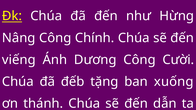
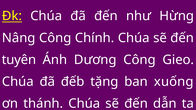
viếng: viếng -> tuyên
Cười: Cười -> Gieo
